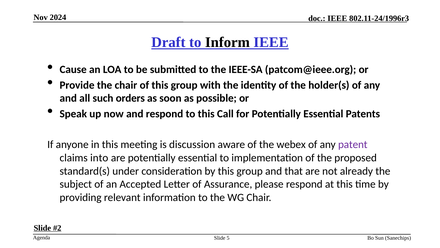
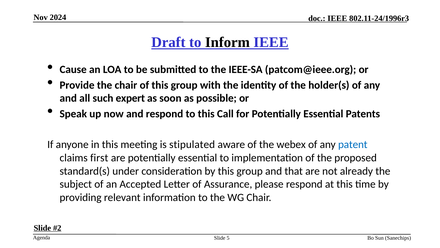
orders: orders -> expert
discussion: discussion -> stipulated
patent colour: purple -> blue
into: into -> first
